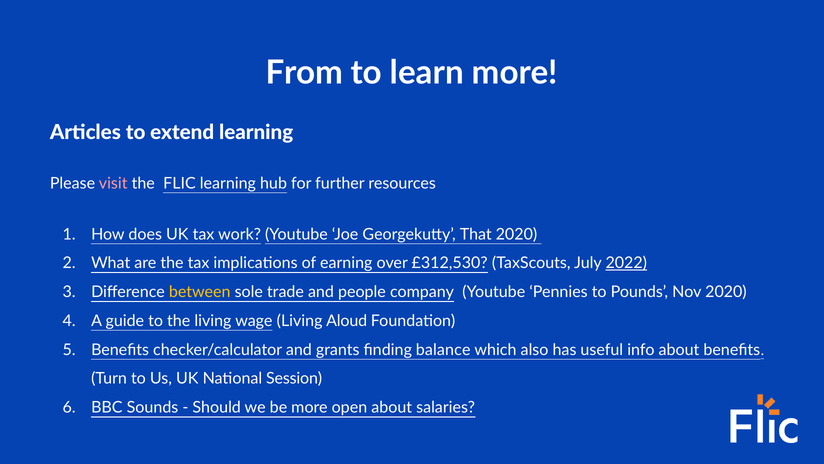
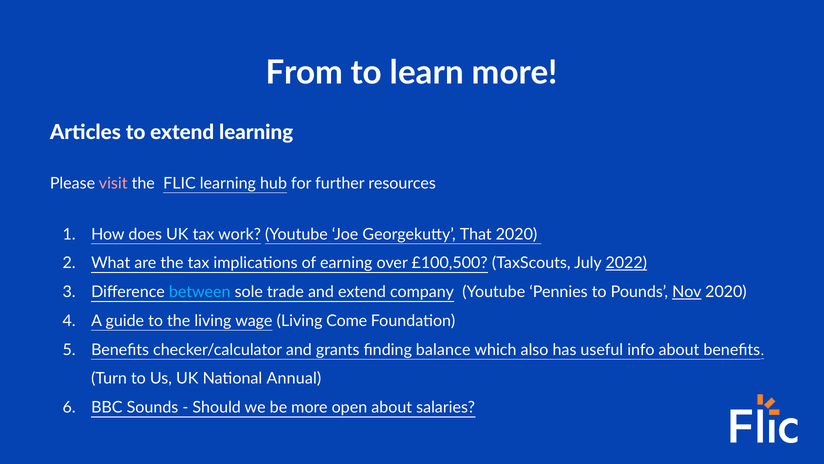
£312,530: £312,530 -> £100,500
between colour: yellow -> light blue
and people: people -> extend
Nov underline: none -> present
Aloud: Aloud -> Come
Session: Session -> Annual
